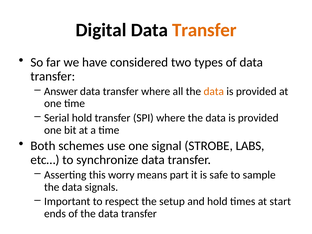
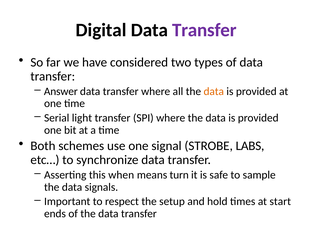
Transfer at (204, 30) colour: orange -> purple
Serial hold: hold -> light
worry: worry -> when
part: part -> turn
